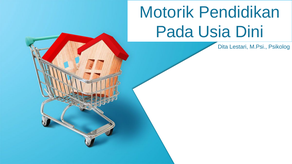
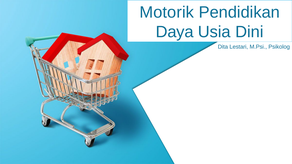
Pada: Pada -> Daya
